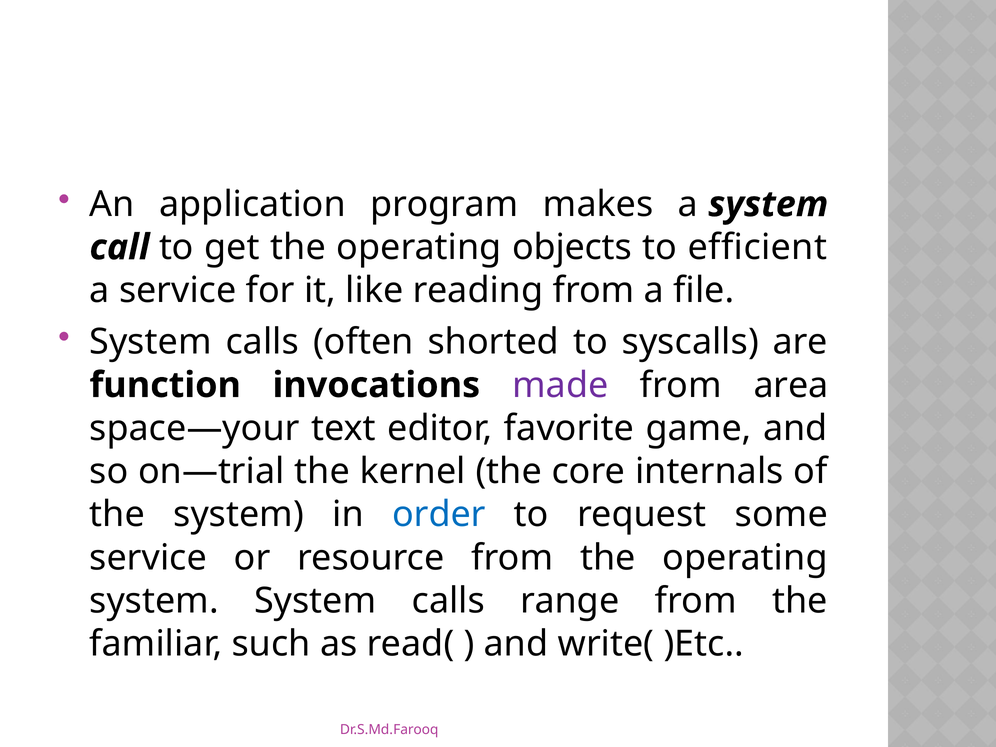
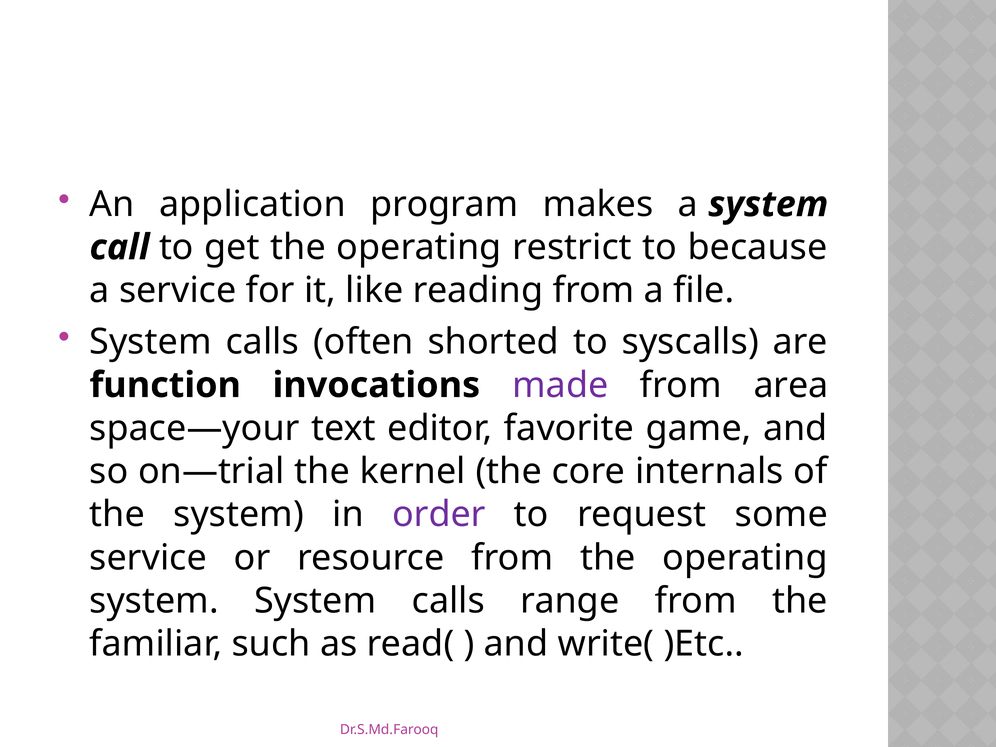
objects: objects -> restrict
efficient: efficient -> because
order colour: blue -> purple
